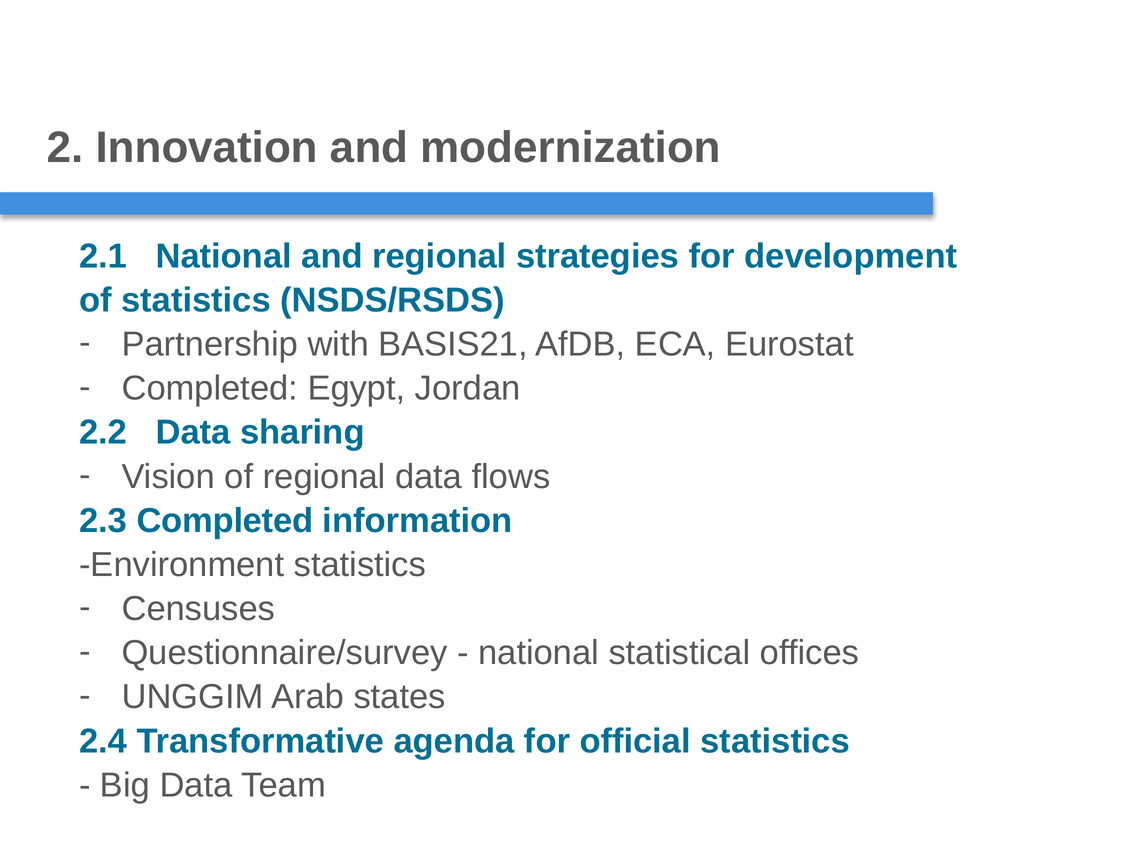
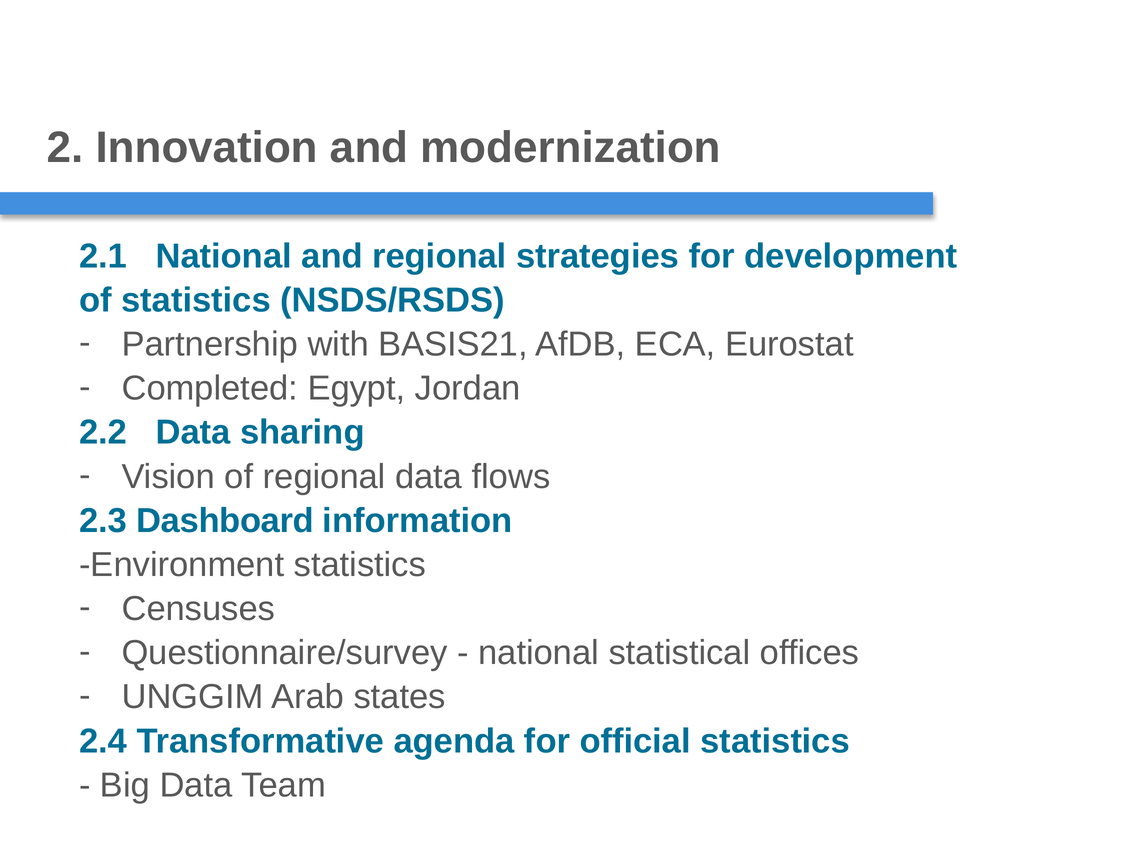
2.3 Completed: Completed -> Dashboard
